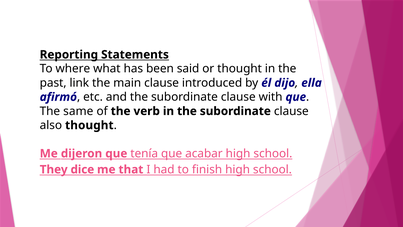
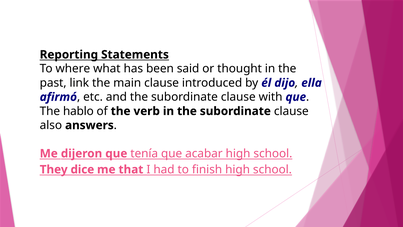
same: same -> hablo
also thought: thought -> answers
